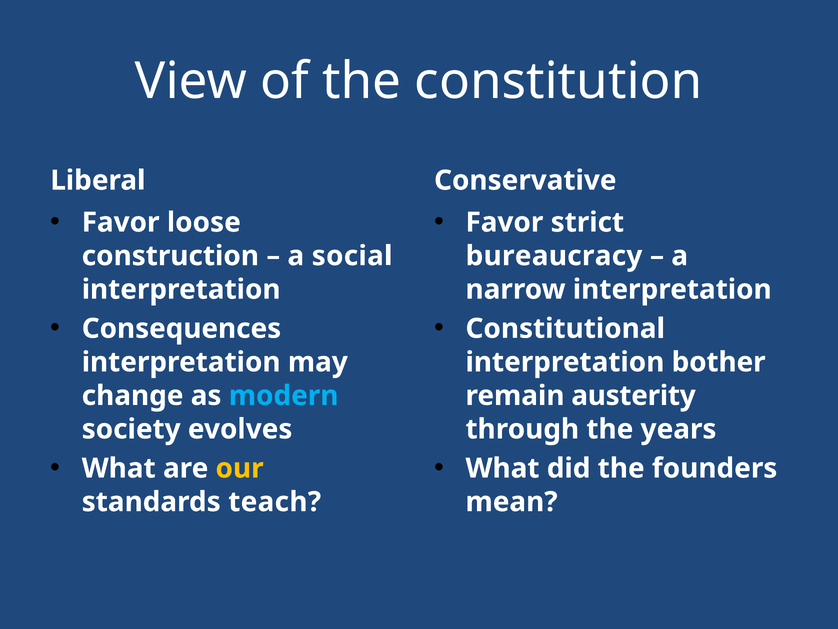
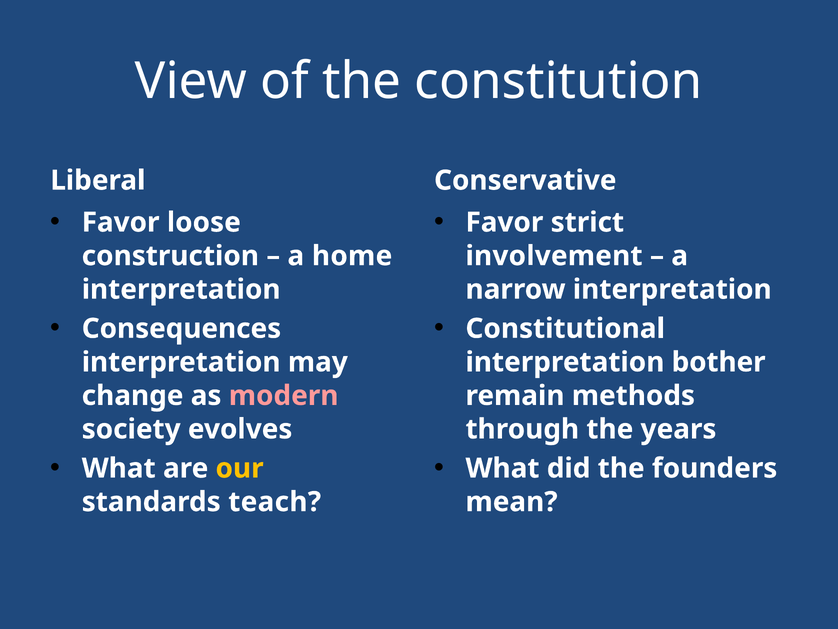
social: social -> home
bureaucracy: bureaucracy -> involvement
modern colour: light blue -> pink
austerity: austerity -> methods
